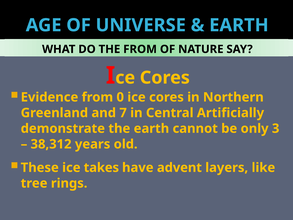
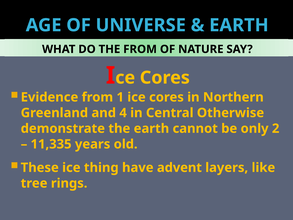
0: 0 -> 1
7: 7 -> 4
Artificially: Artificially -> Otherwise
3: 3 -> 2
38,312: 38,312 -> 11,335
takes: takes -> thing
